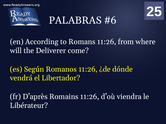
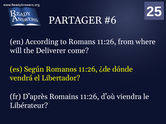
PALABRAS: PALABRAS -> PARTAGER
